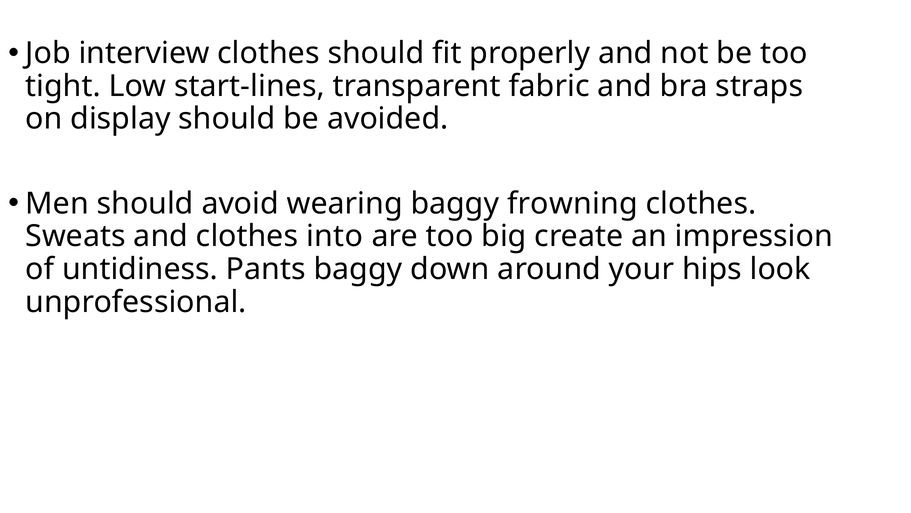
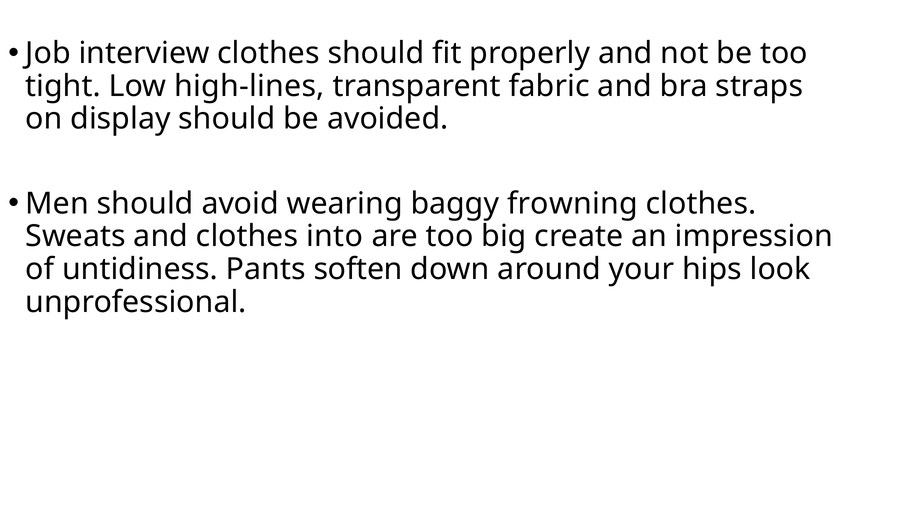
start-lines: start-lines -> high-lines
Pants baggy: baggy -> soften
